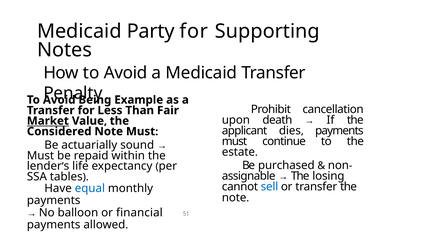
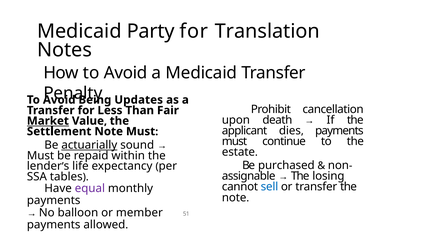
Supporting: Supporting -> Translation
Example: Example -> Updates
Considered: Considered -> Settlement
actuarially underline: none -> present
equal colour: blue -> purple
financial: financial -> member
